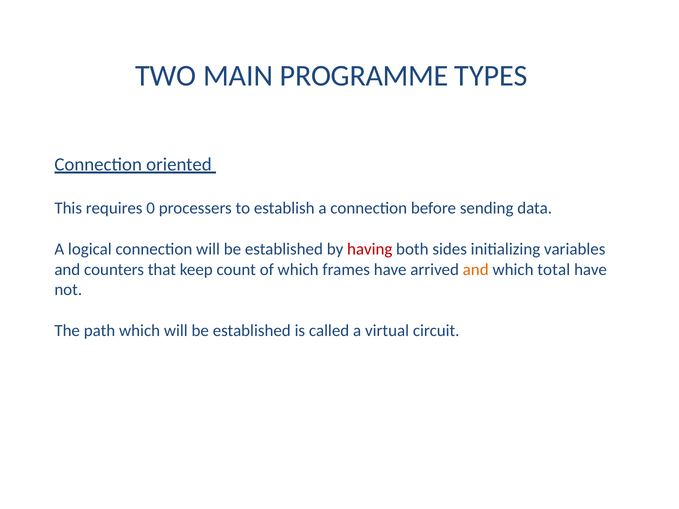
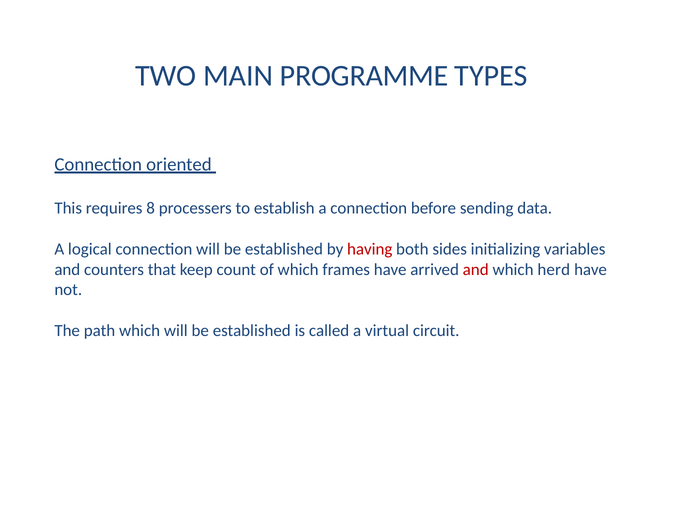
0: 0 -> 8
and at (476, 270) colour: orange -> red
total: total -> herd
